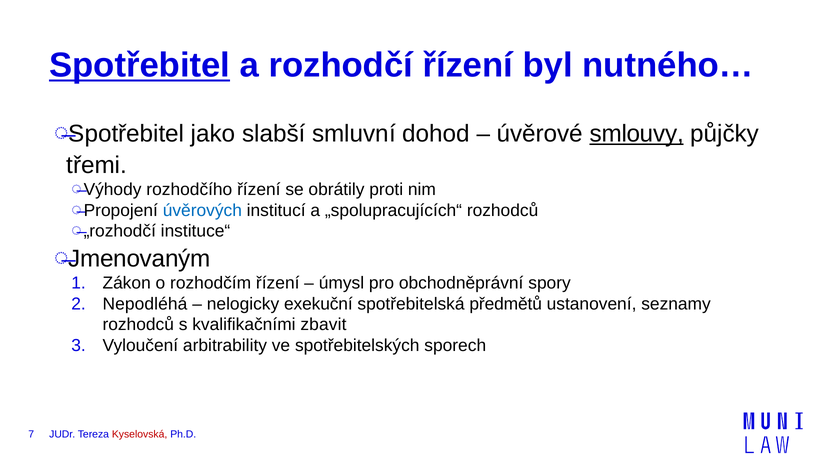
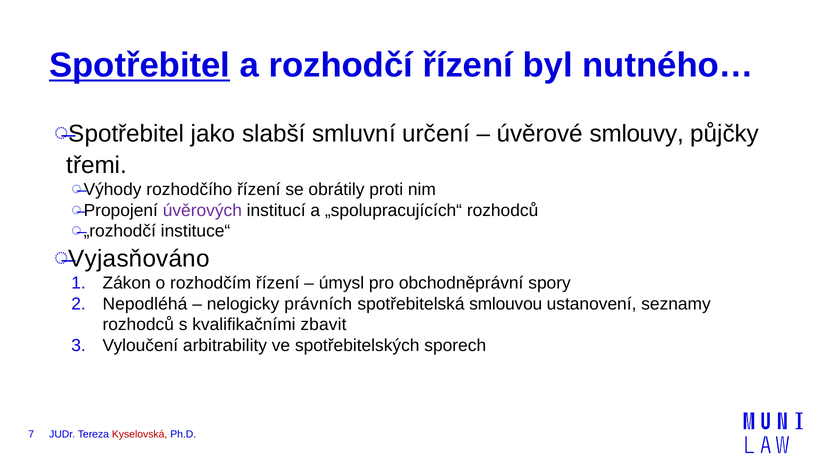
dohod: dohod -> určení
smlouvy underline: present -> none
úvěrových colour: blue -> purple
Jmenovaným: Jmenovaným -> Vyjasňováno
exekuční: exekuční -> právních
předmětů: předmětů -> smlouvou
